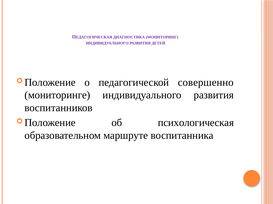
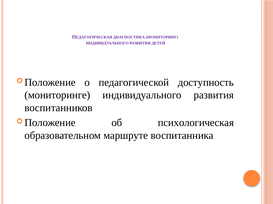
совершенно: совершенно -> доступность
